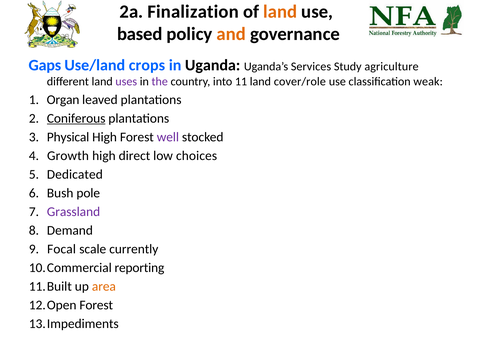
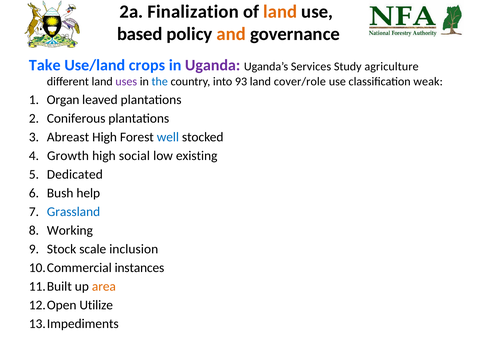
Gaps: Gaps -> Take
Uganda colour: black -> purple
the colour: purple -> blue
11: 11 -> 93
Coniferous underline: present -> none
Physical: Physical -> Abreast
well colour: purple -> blue
direct: direct -> social
choices: choices -> existing
pole: pole -> help
Grassland colour: purple -> blue
Demand: Demand -> Working
Focal: Focal -> Stock
currently: currently -> inclusion
reporting: reporting -> instances
Forest at (96, 306): Forest -> Utilize
